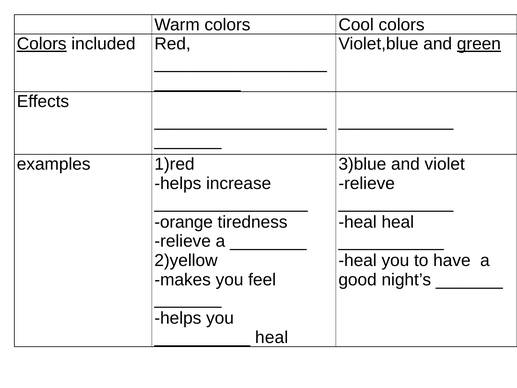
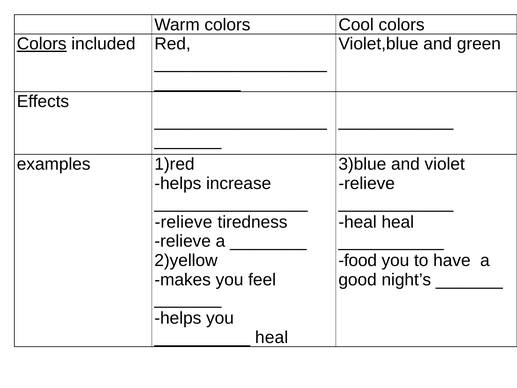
green underline: present -> none
orange at (184, 222): orange -> relieve
heal at (358, 260): heal -> food
